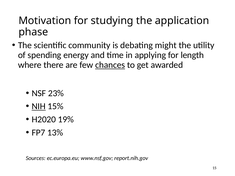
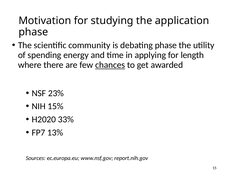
debating might: might -> phase
NIH underline: present -> none
19%: 19% -> 33%
